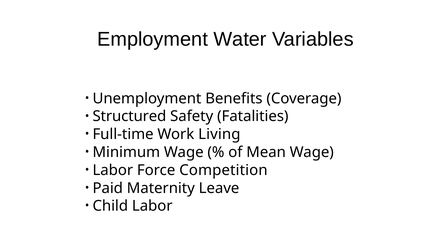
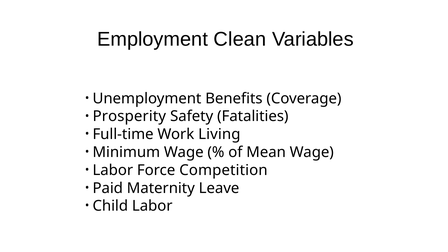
Water: Water -> Clean
Structured: Structured -> Prosperity
